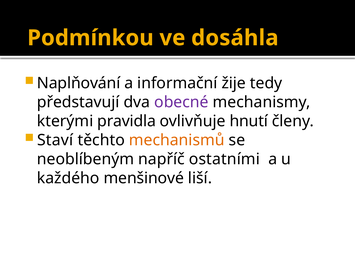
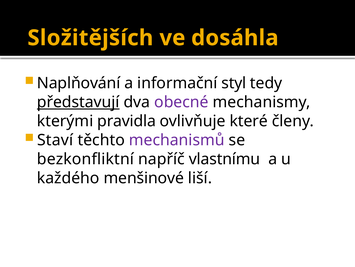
Podmínkou: Podmínkou -> Složitějších
žije: žije -> styl
představují underline: none -> present
hnutí: hnutí -> které
mechanismů colour: orange -> purple
neoblíbeným: neoblíbeným -> bezkonfliktní
ostatními: ostatními -> vlastnímu
